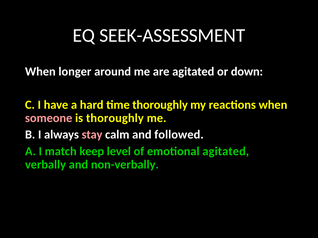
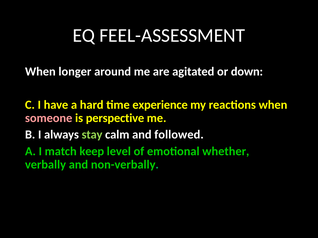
SEEK-ASSESSMENT: SEEK-ASSESSMENT -> FEEL-ASSESSMENT
time thoroughly: thoroughly -> experience
is thoroughly: thoroughly -> perspective
stay colour: pink -> light green
emotional agitated: agitated -> whether
